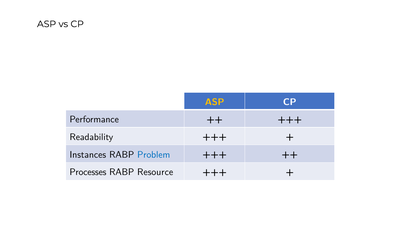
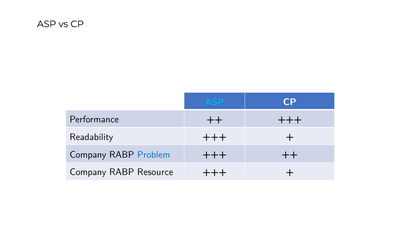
ASP at (215, 102) colour: yellow -> light blue
Instances at (88, 155): Instances -> Company
Processes at (88, 172): Processes -> Company
